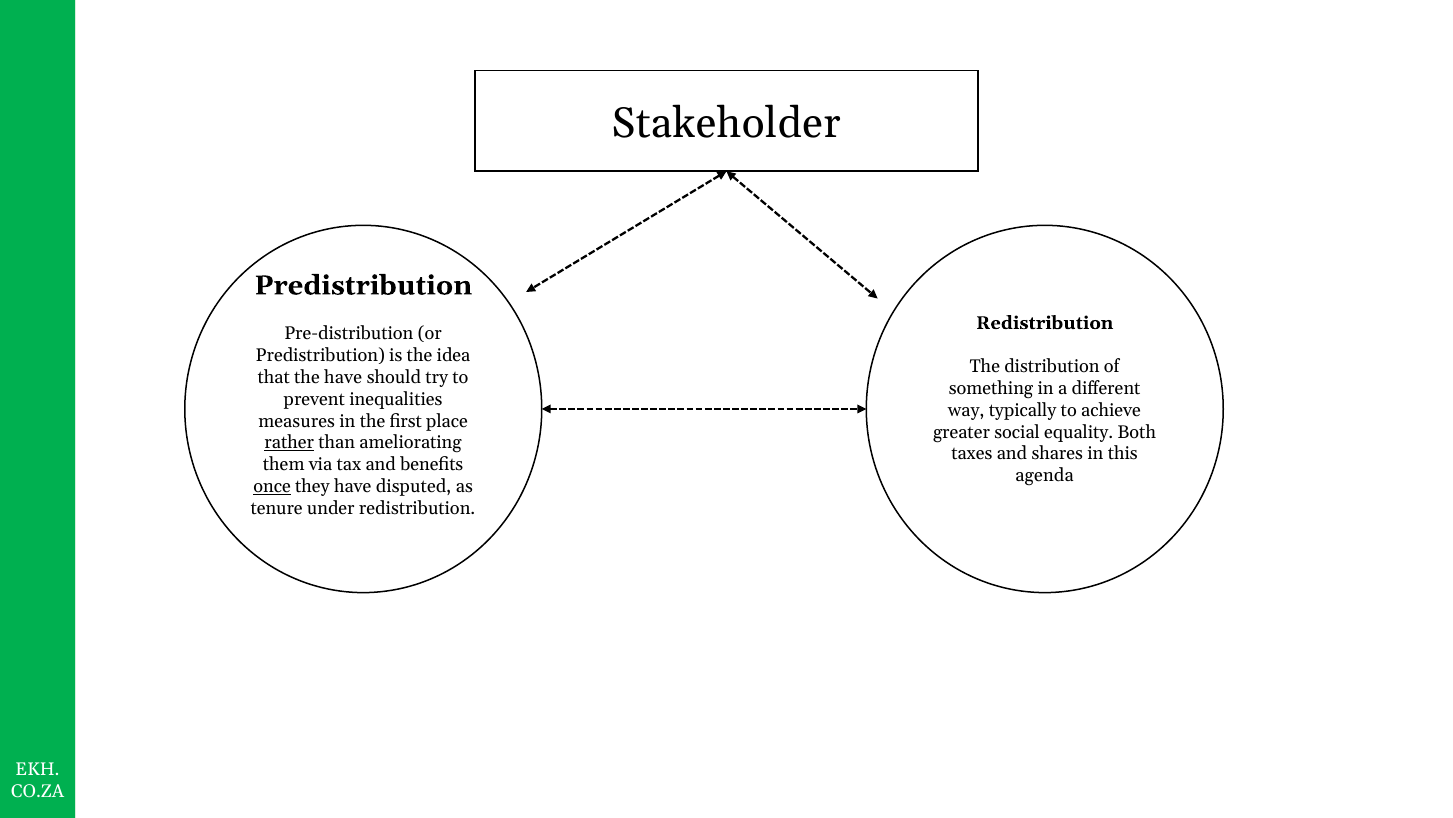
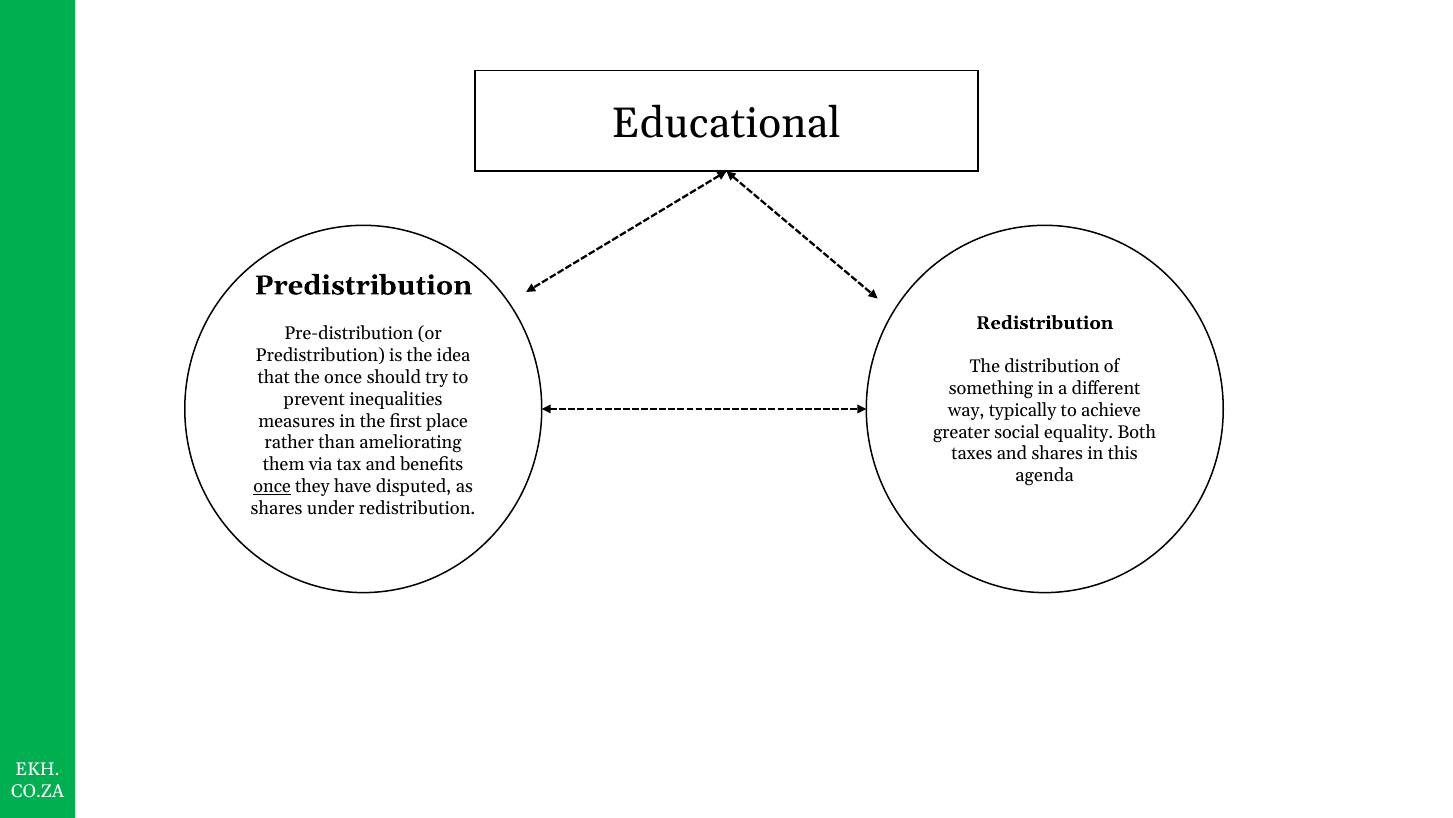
Stakeholder: Stakeholder -> Educational
the have: have -> once
rather underline: present -> none
tenure at (277, 508): tenure -> shares
